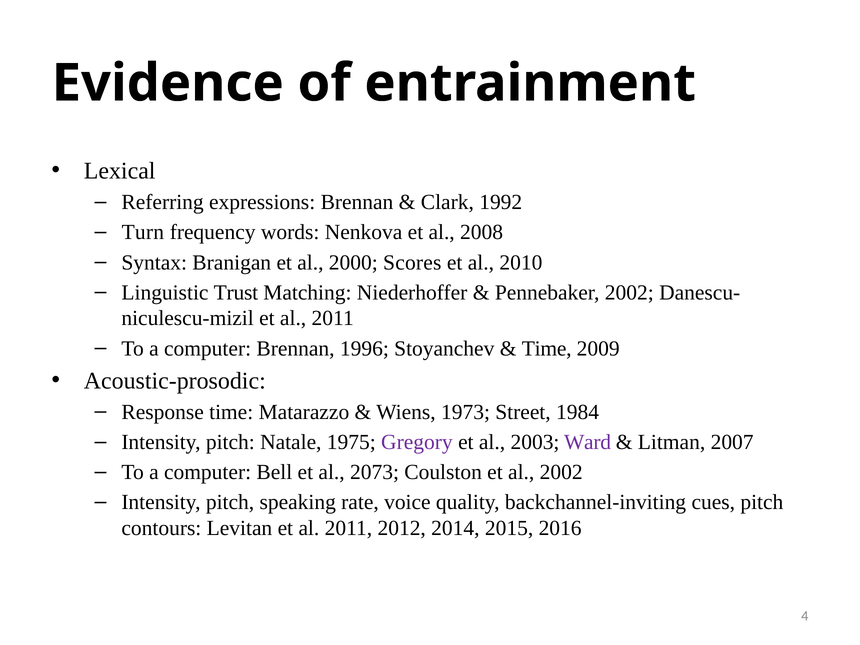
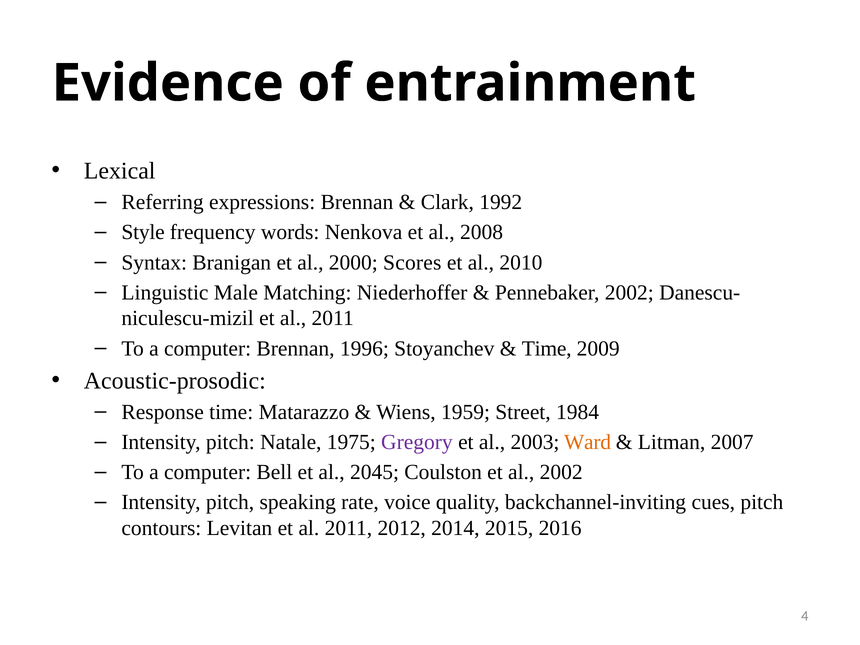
Turn: Turn -> Style
Trust: Trust -> Male
1973: 1973 -> 1959
Ward colour: purple -> orange
2073: 2073 -> 2045
